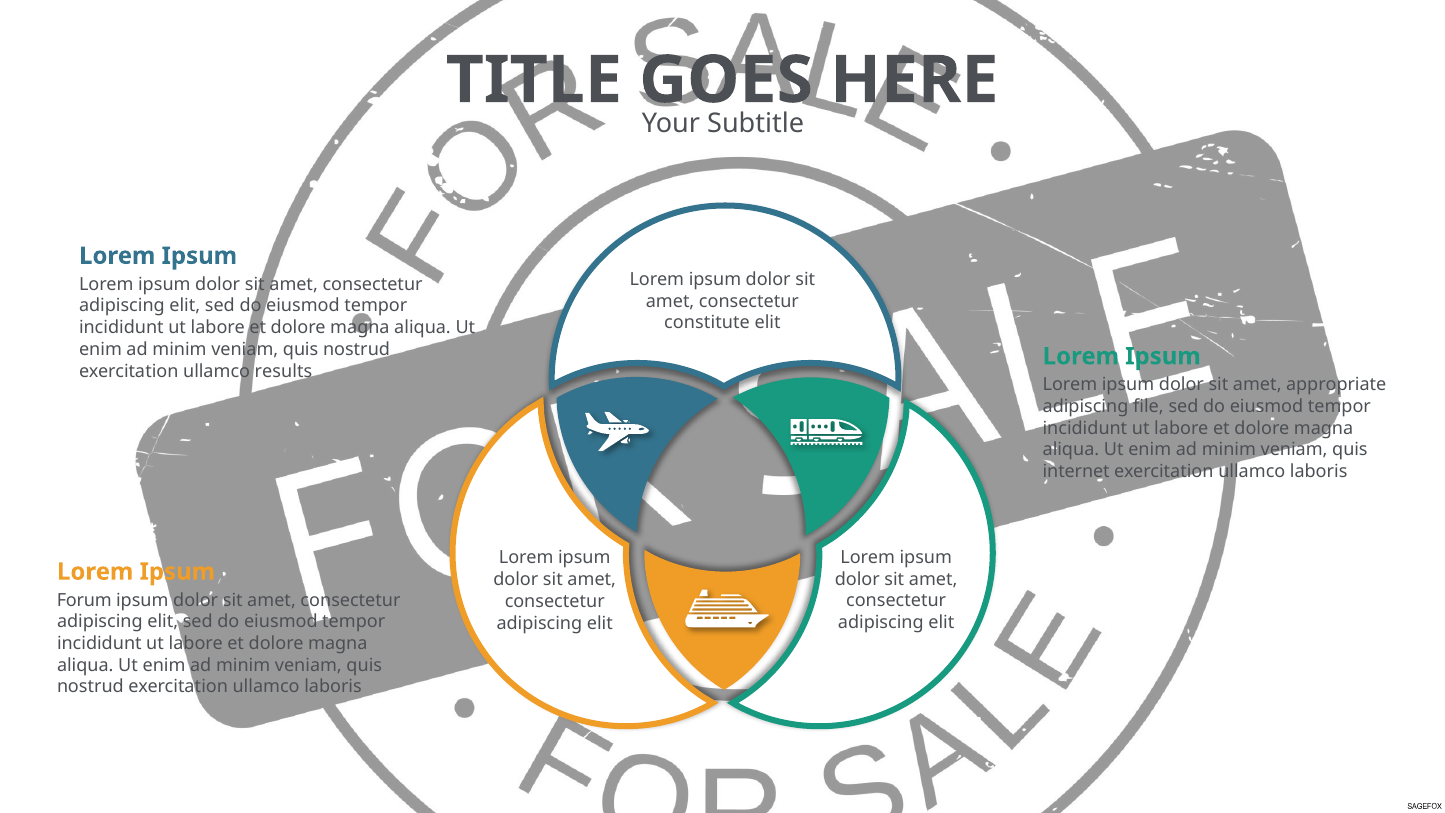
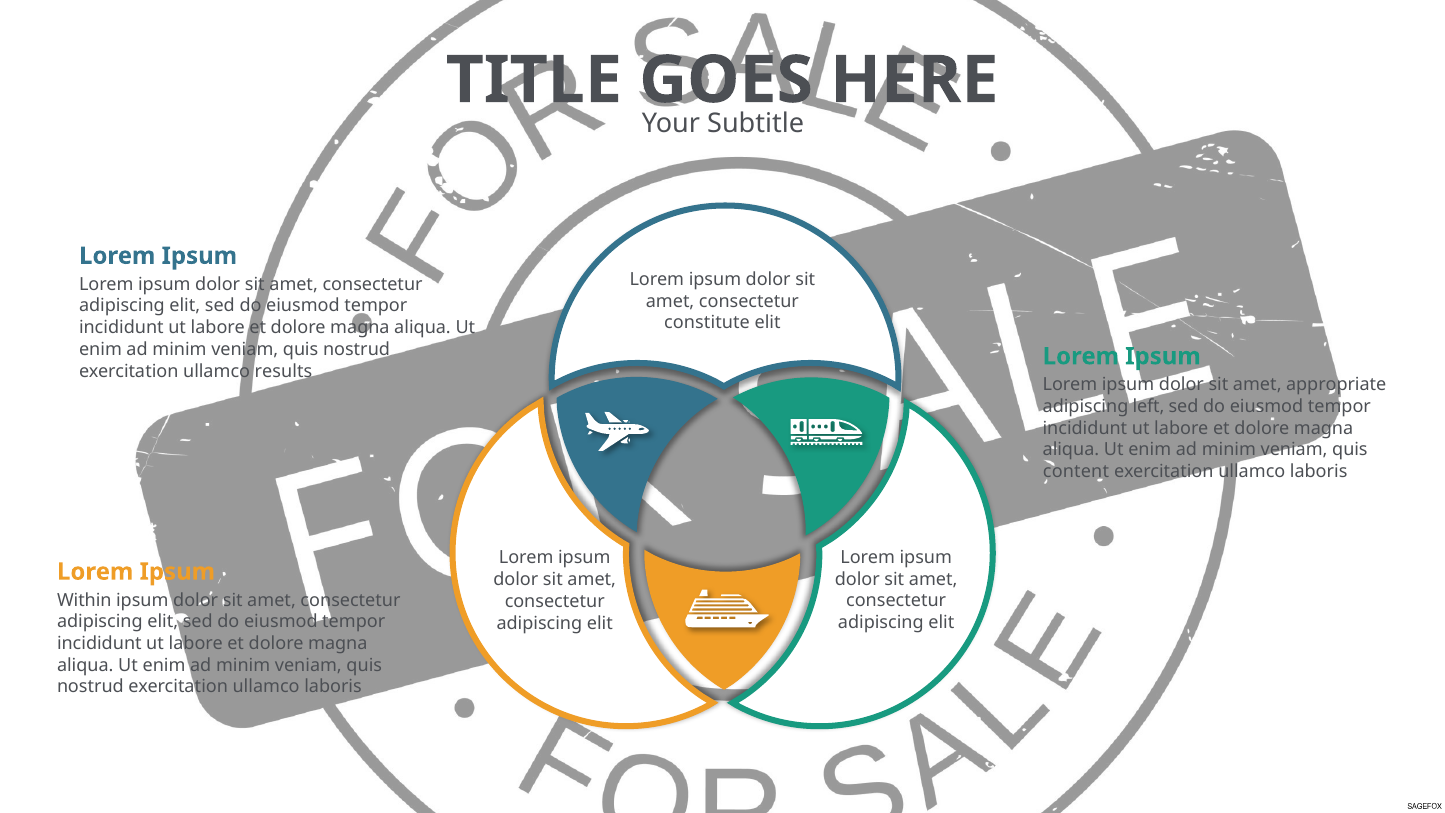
file: file -> left
internet: internet -> content
Forum: Forum -> Within
